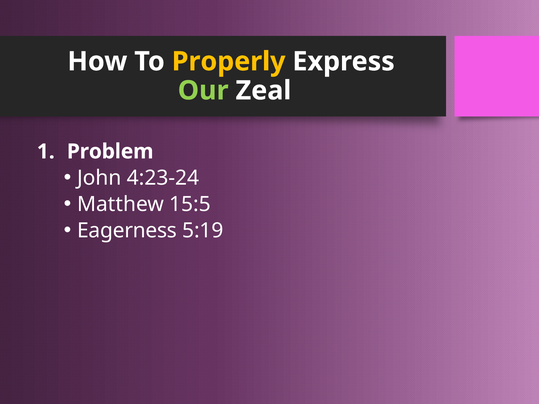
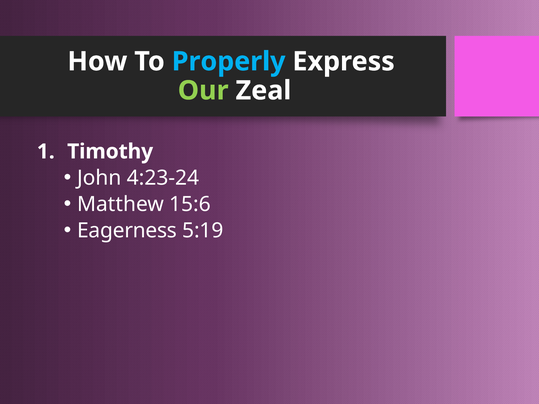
Properly colour: yellow -> light blue
Problem: Problem -> Timothy
15:5: 15:5 -> 15:6
